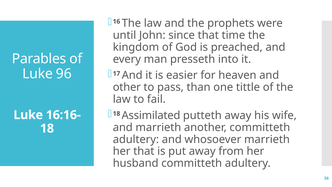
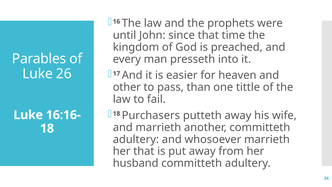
96: 96 -> 26
Assimilated: Assimilated -> Purchasers
